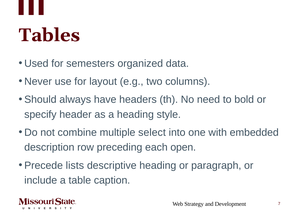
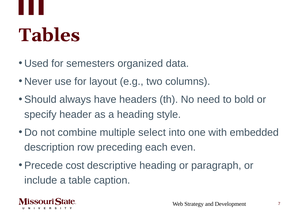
open: open -> even
lists: lists -> cost
